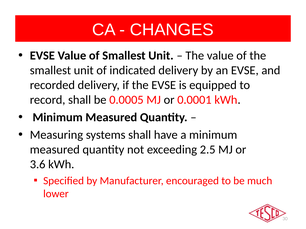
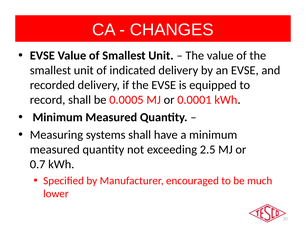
3.6: 3.6 -> 0.7
